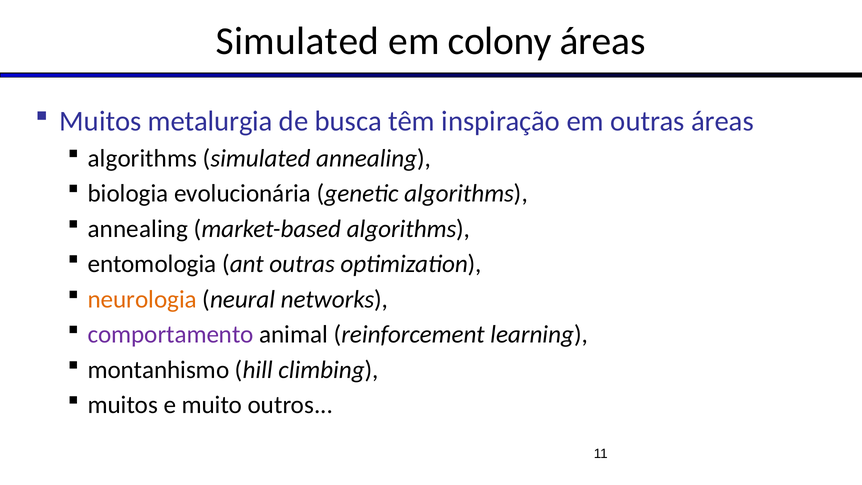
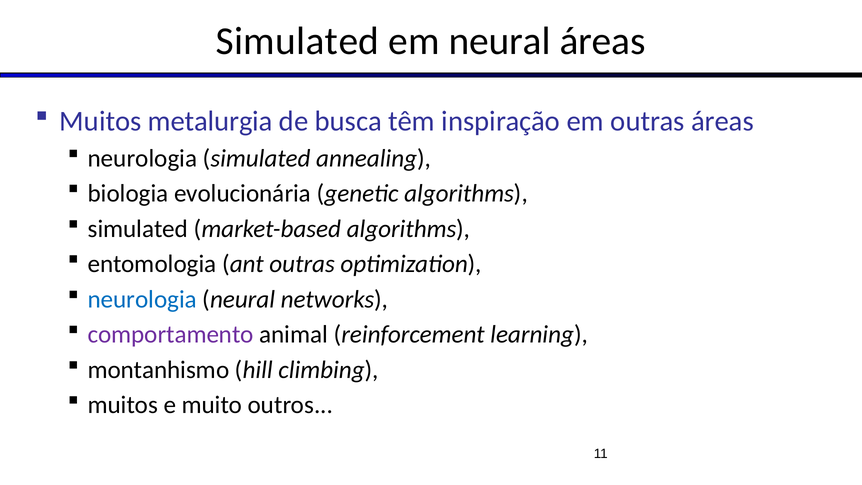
em colony: colony -> neural
algorithms at (142, 158): algorithms -> neurologia
annealing at (138, 229): annealing -> simulated
neurologia at (142, 299) colour: orange -> blue
